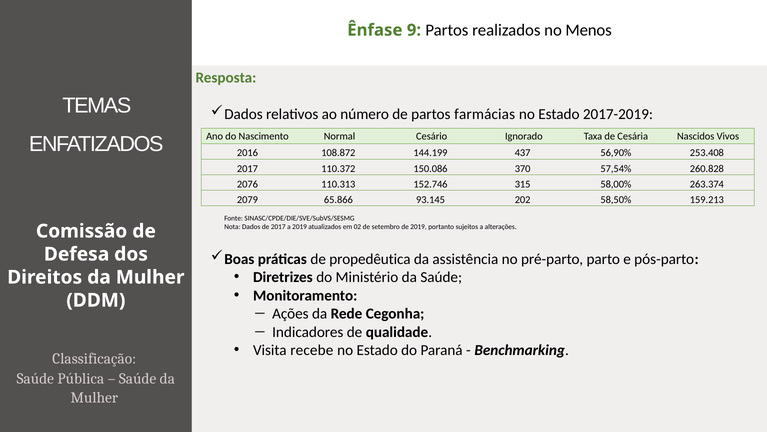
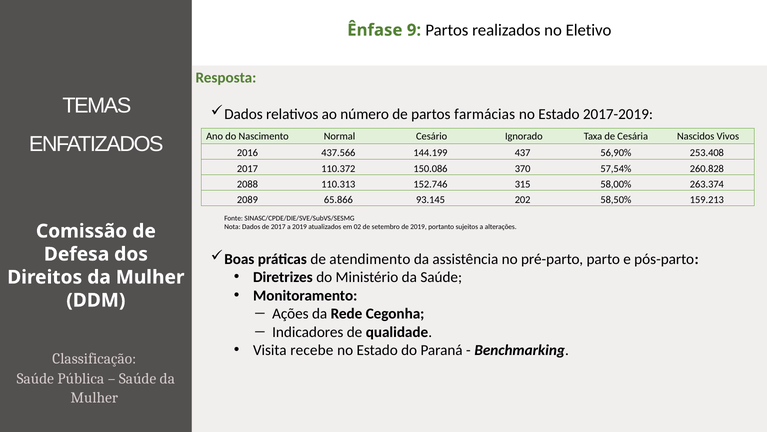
Menos: Menos -> Eletivo
108.872: 108.872 -> 437.566
2076: 2076 -> 2088
2079: 2079 -> 2089
propedêutica: propedêutica -> atendimento
